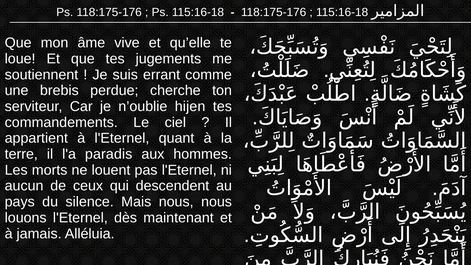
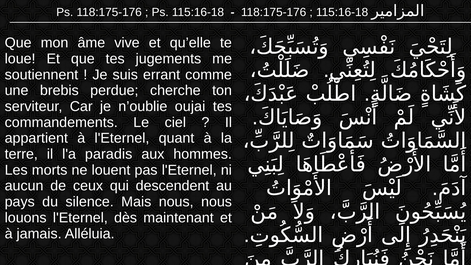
hijen: hijen -> oujai
